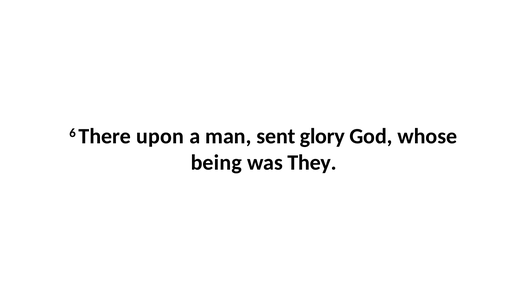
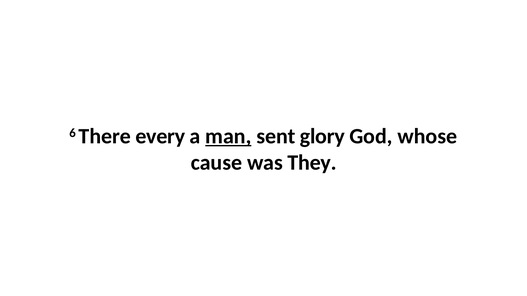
upon: upon -> every
man underline: none -> present
being: being -> cause
